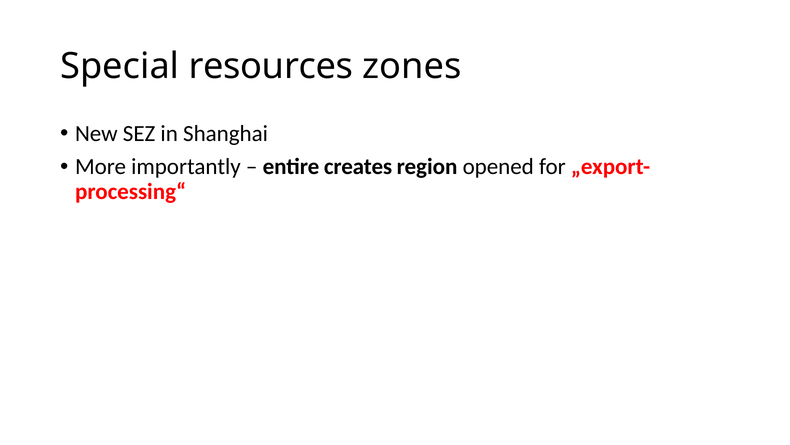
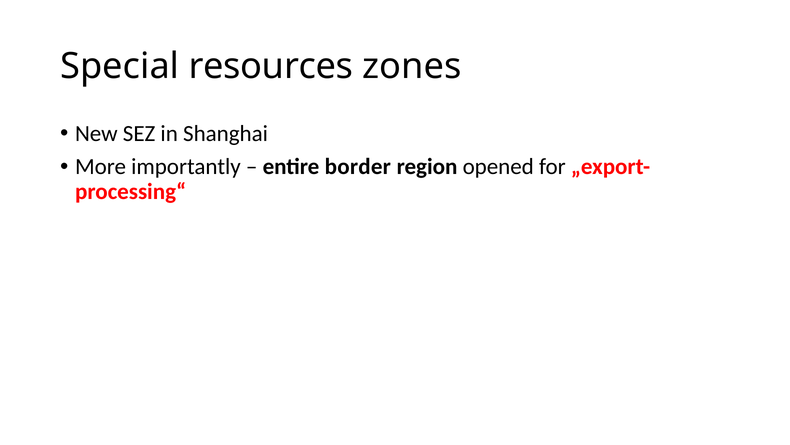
creates: creates -> border
